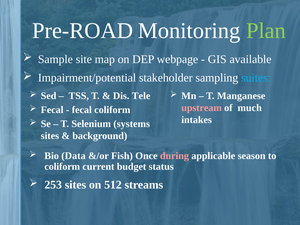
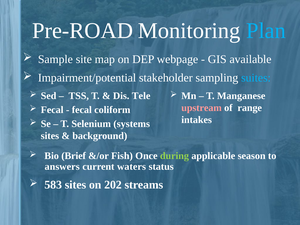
Plan colour: light green -> light blue
much: much -> range
Data: Data -> Brief
during colour: pink -> light green
coliform at (62, 167): coliform -> answers
budget: budget -> waters
253: 253 -> 583
512: 512 -> 202
